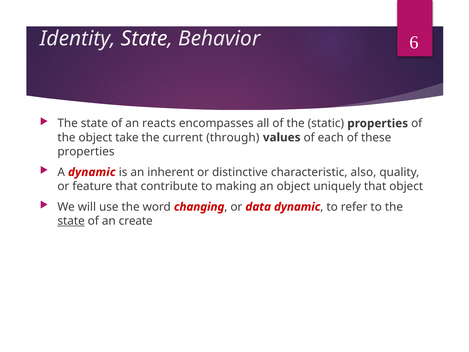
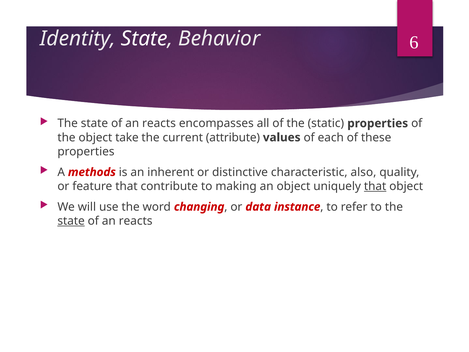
through: through -> attribute
A dynamic: dynamic -> methods
that at (375, 186) underline: none -> present
data dynamic: dynamic -> instance
create at (136, 221): create -> reacts
